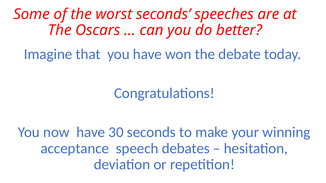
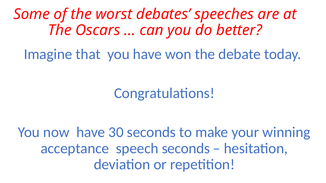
worst seconds: seconds -> debates
speech debates: debates -> seconds
